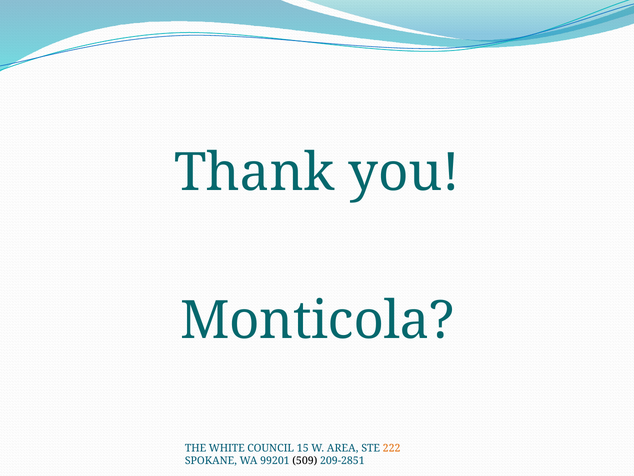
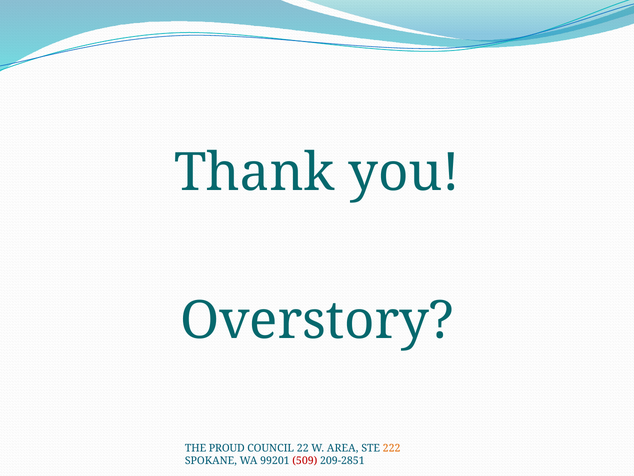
Monticola: Monticola -> Overstory
WHITE: WHITE -> PROUD
15: 15 -> 22
509 colour: black -> red
